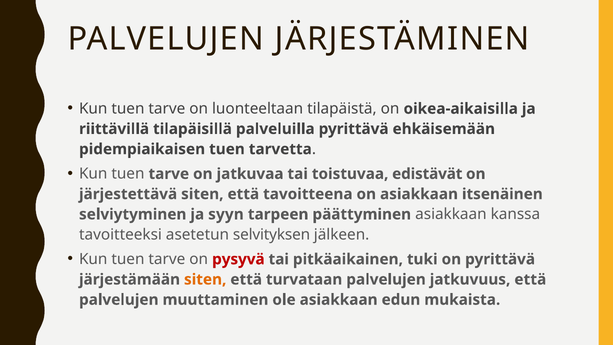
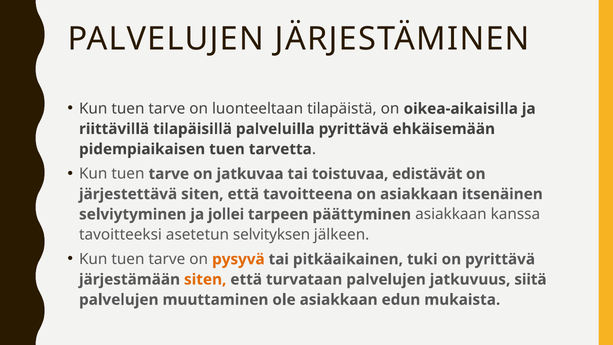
syyn: syyn -> jollei
pysyvä colour: red -> orange
jatkuvuus että: että -> siitä
